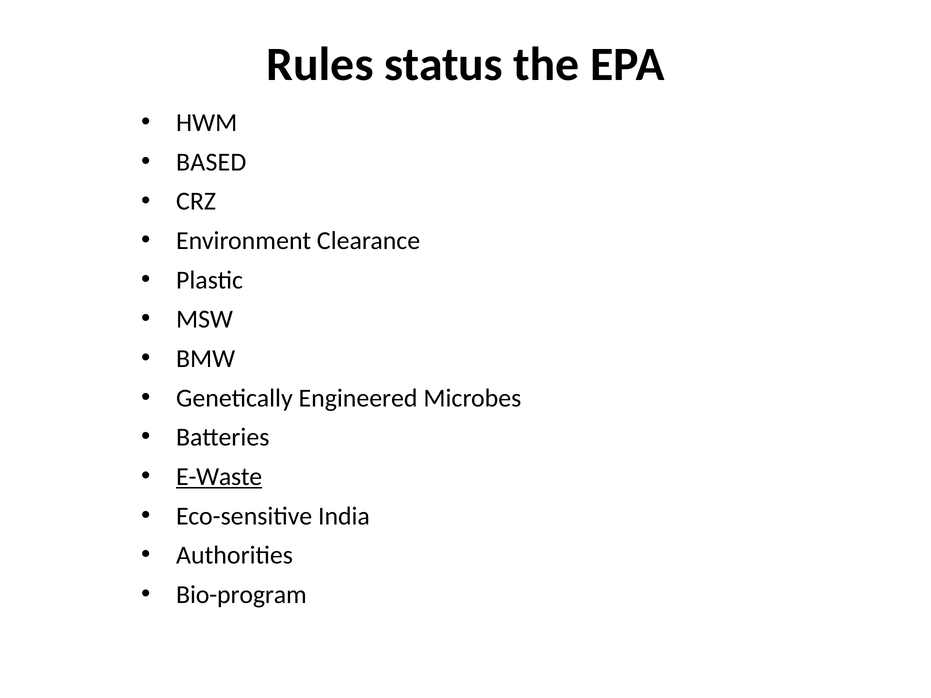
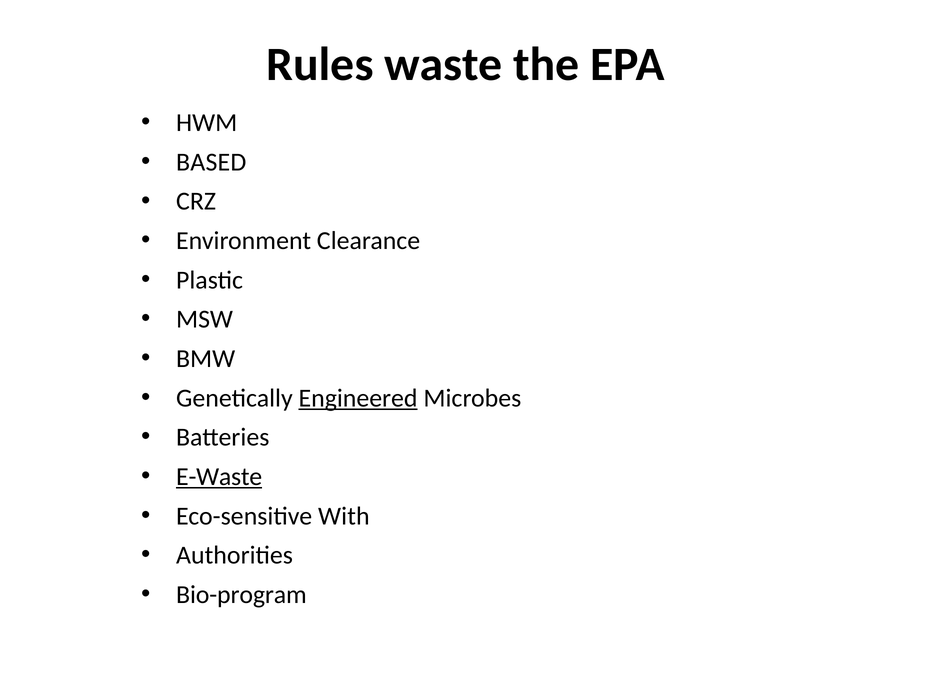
status: status -> waste
Engineered underline: none -> present
India: India -> With
